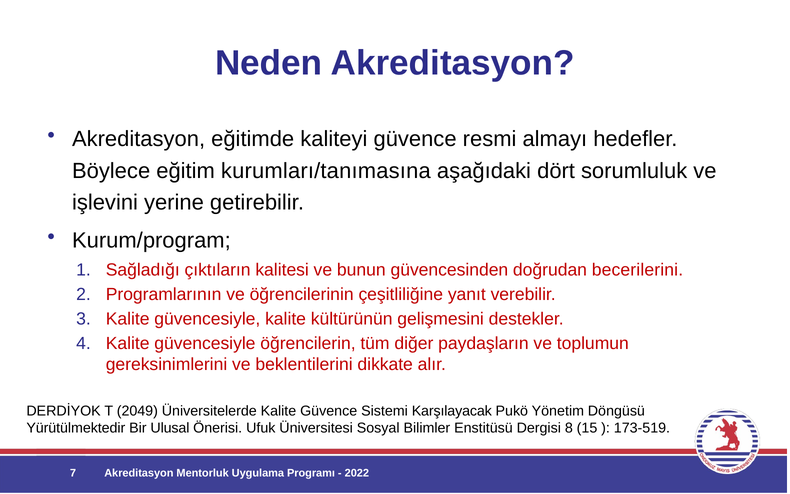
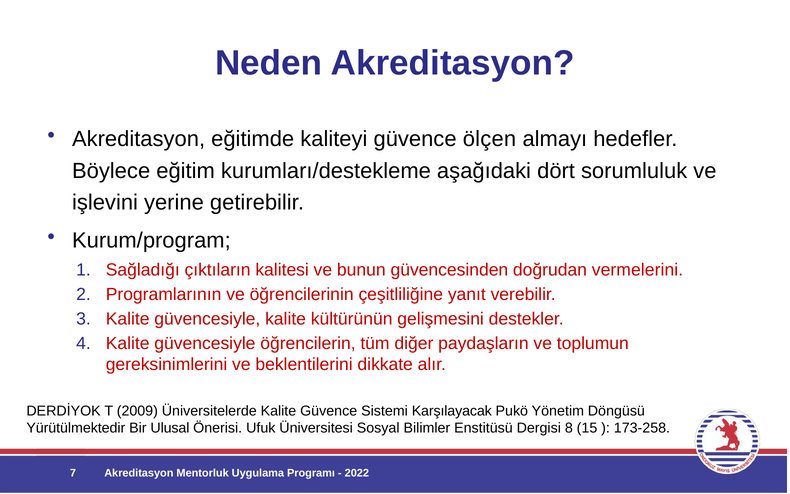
resmi: resmi -> ölçen
kurumları/tanımasına: kurumları/tanımasına -> kurumları/destekleme
becerilerini: becerilerini -> vermelerini
2049: 2049 -> 2009
173-519: 173-519 -> 173-258
